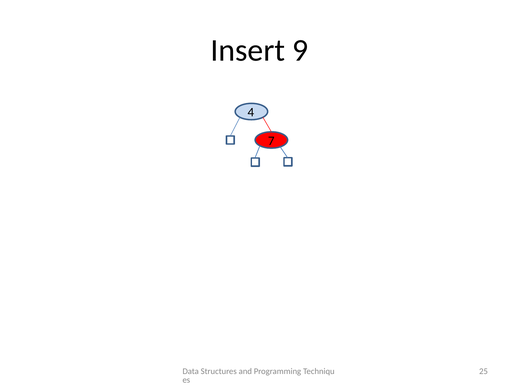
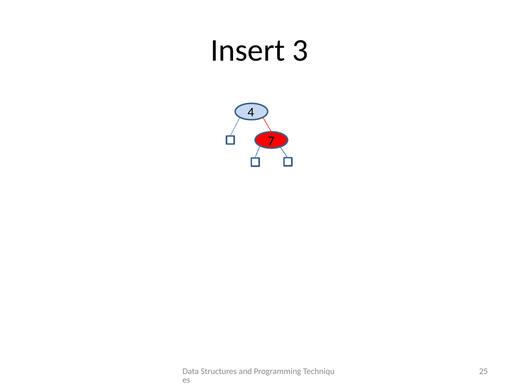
9: 9 -> 3
